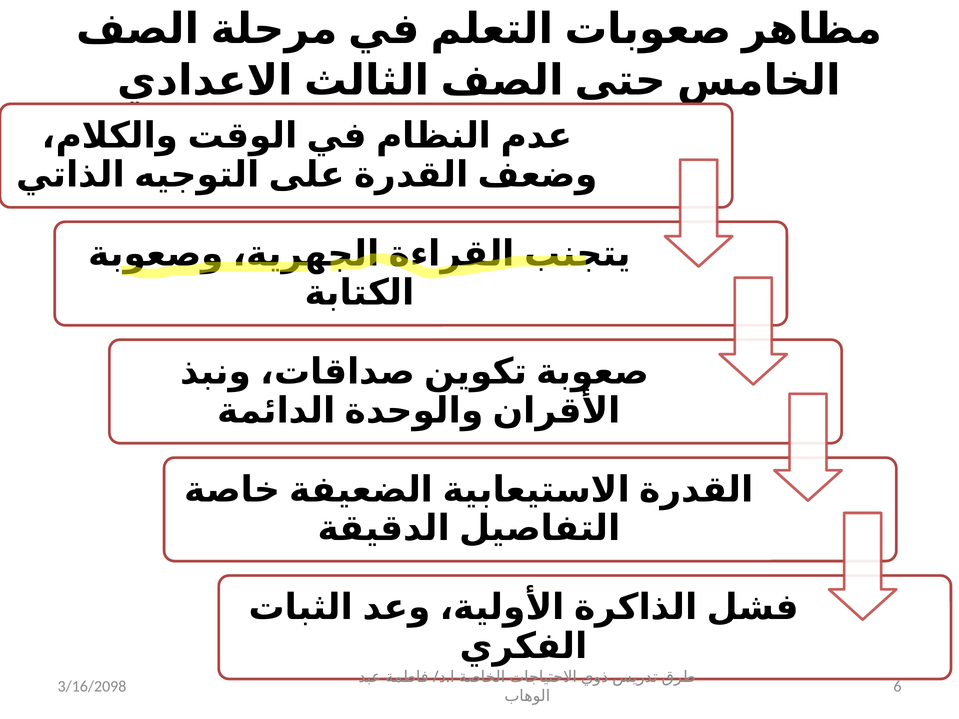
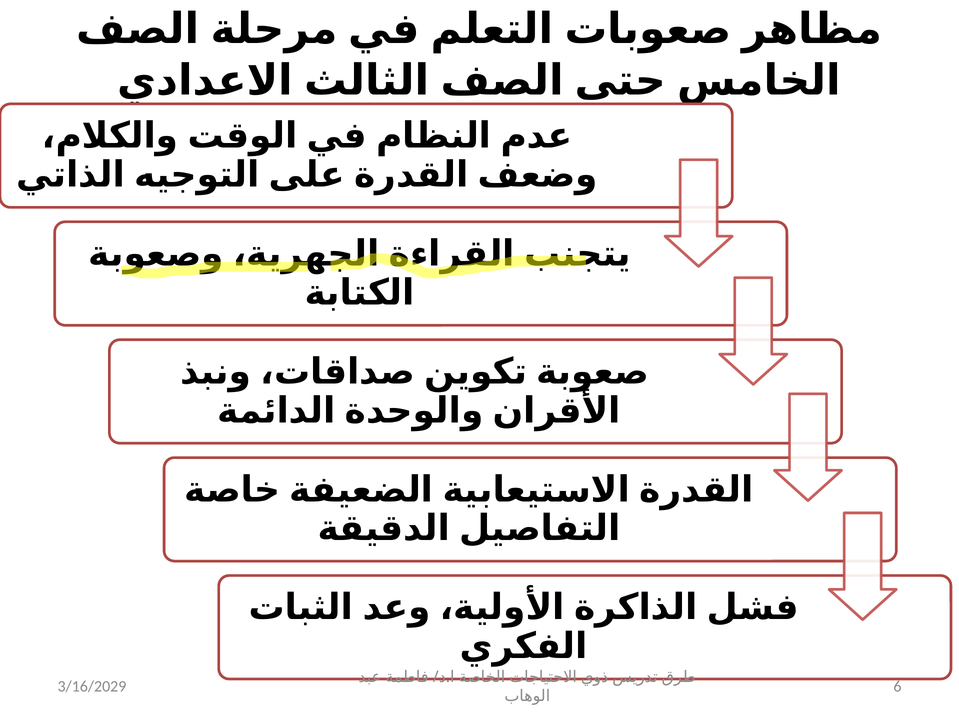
3/16/2098: 3/16/2098 -> 3/16/2029
